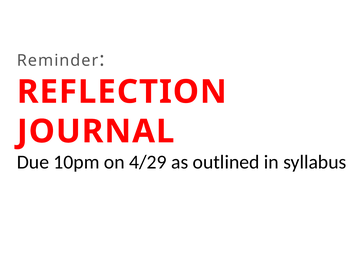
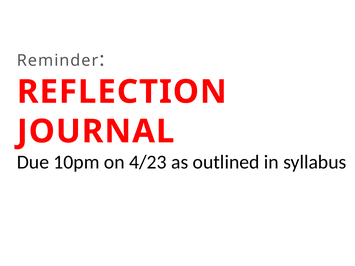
4/29: 4/29 -> 4/23
